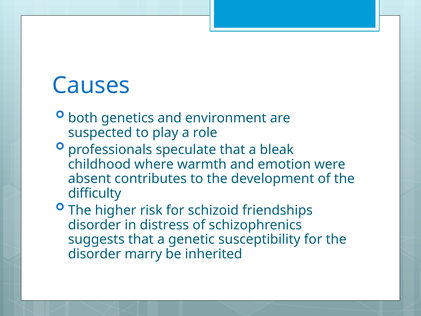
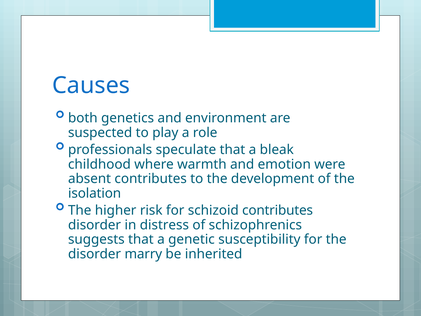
difficulty: difficulty -> isolation
schizoid friendships: friendships -> contributes
